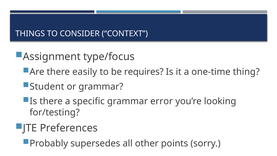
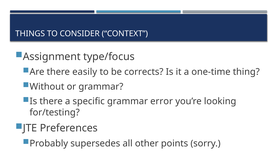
requires: requires -> corrects
Student: Student -> Without
